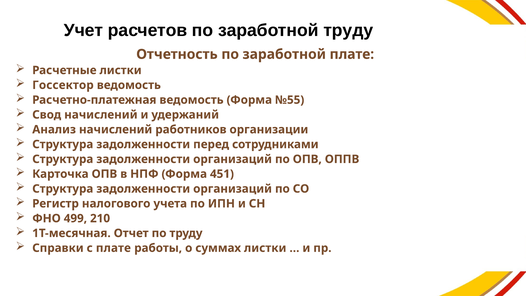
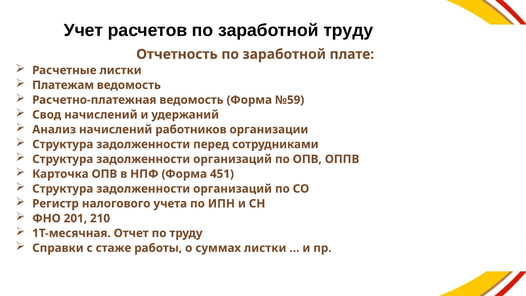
Госсектор: Госсектор -> Платежам
№55: №55 -> №59
499: 499 -> 201
с плате: плате -> стаже
